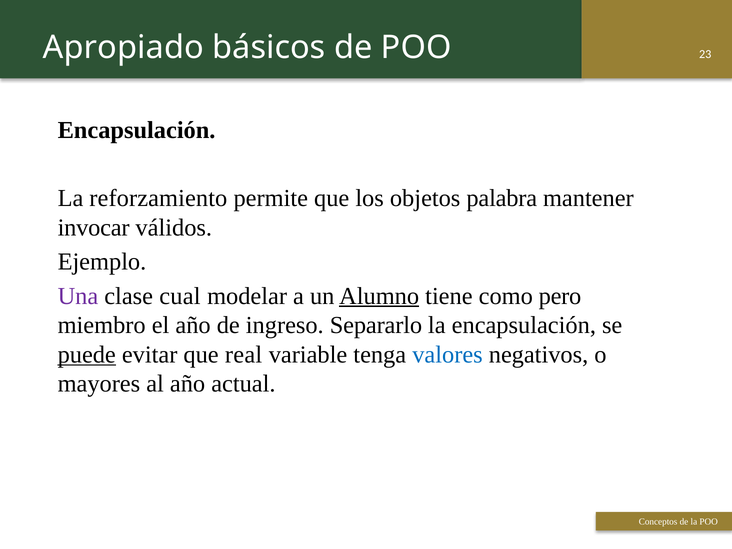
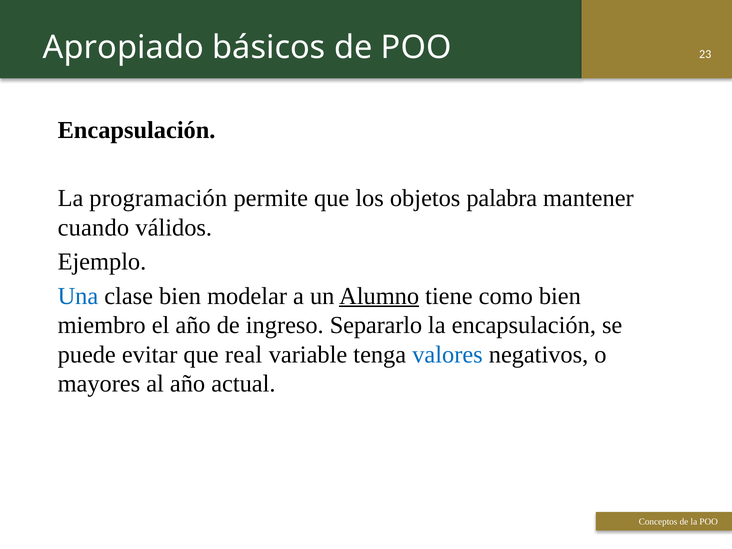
reforzamiento: reforzamiento -> programación
invocar: invocar -> cuando
Una colour: purple -> blue
clase cual: cual -> bien
como pero: pero -> bien
puede underline: present -> none
